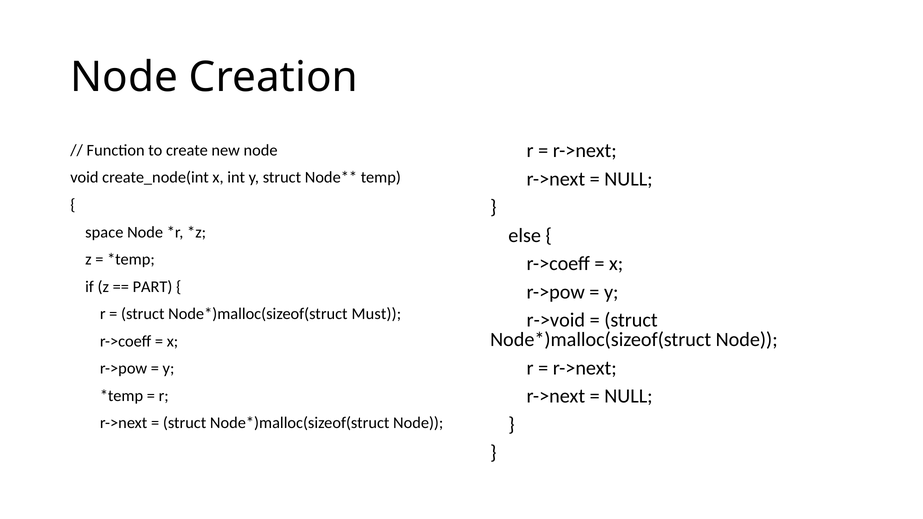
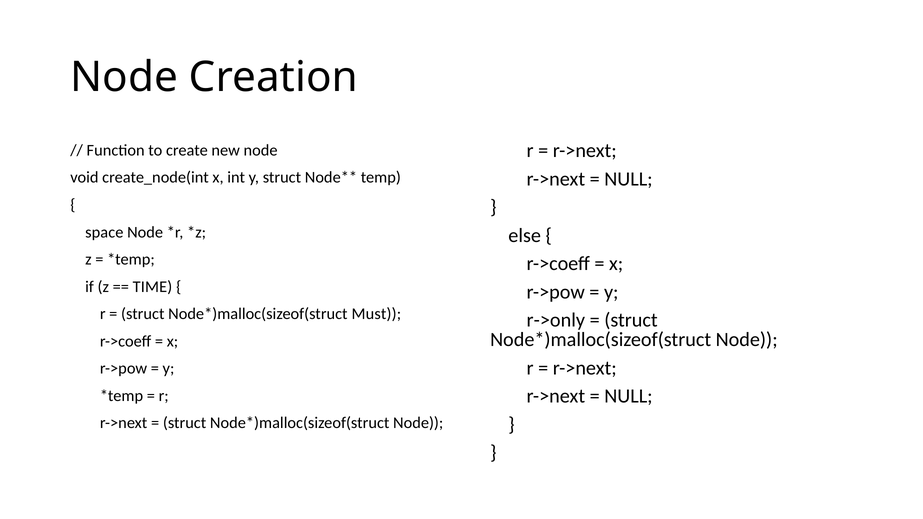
PART: PART -> TIME
r->void: r->void -> r->only
